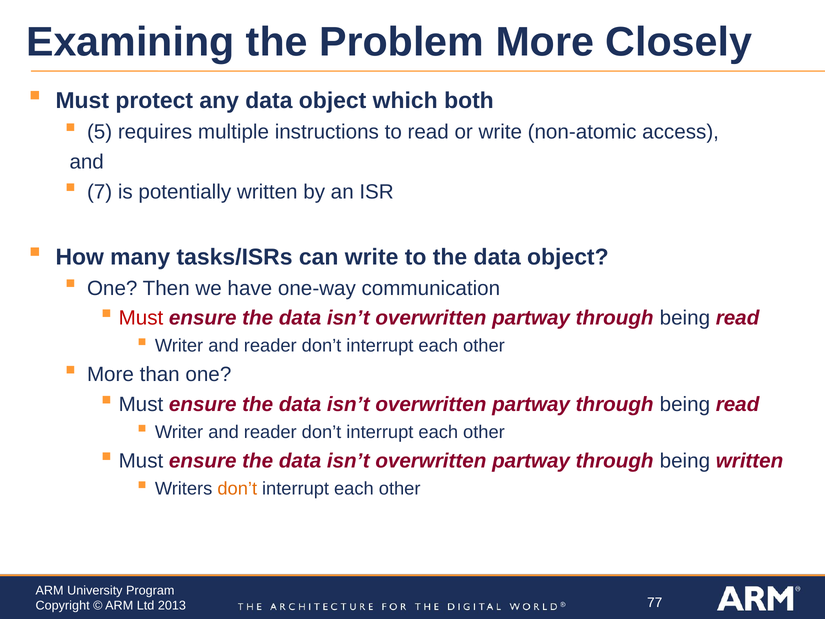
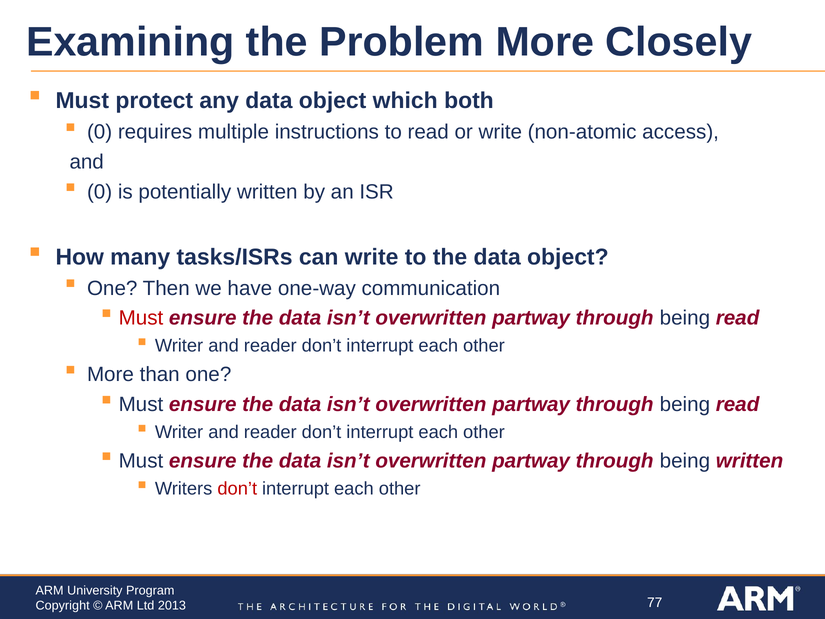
5 at (100, 132): 5 -> 0
7 at (100, 192): 7 -> 0
don’t at (237, 489) colour: orange -> red
